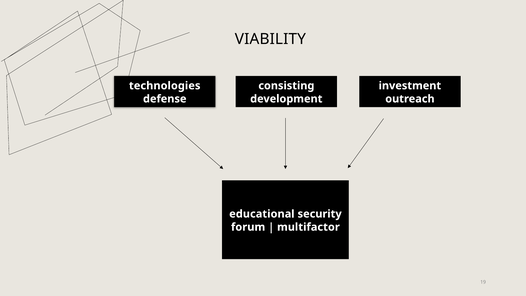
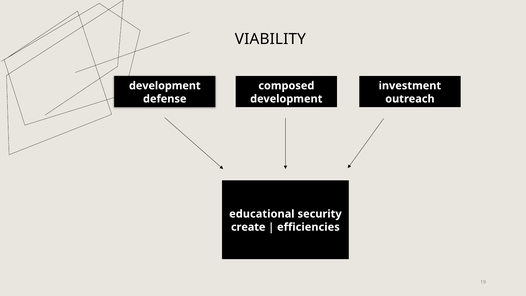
technologies at (165, 86): technologies -> development
consisting: consisting -> composed
forum: forum -> create
multifactor: multifactor -> efficiencies
